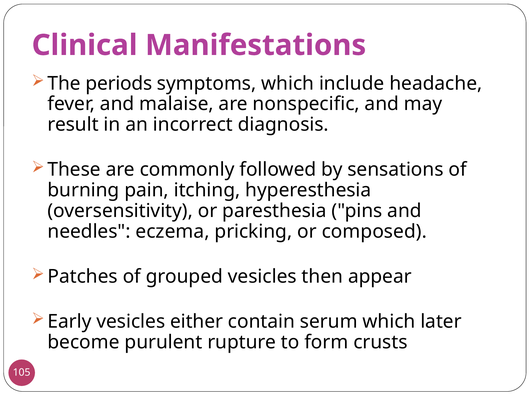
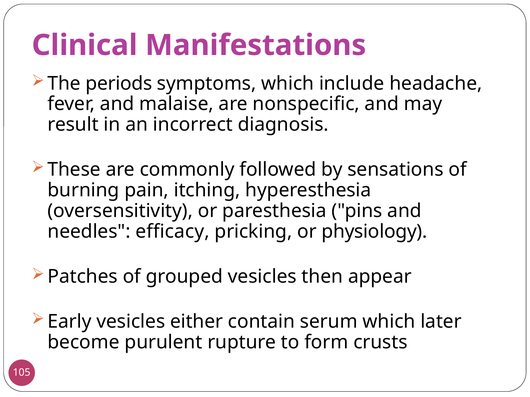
eczema: eczema -> efficacy
composed: composed -> physiology
